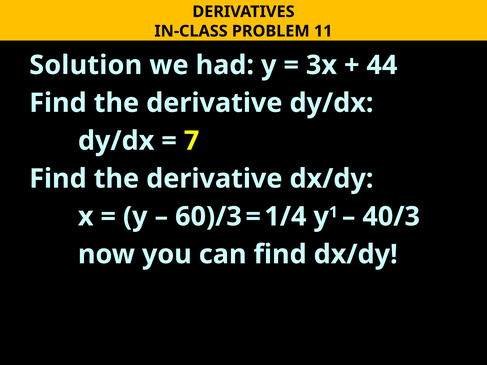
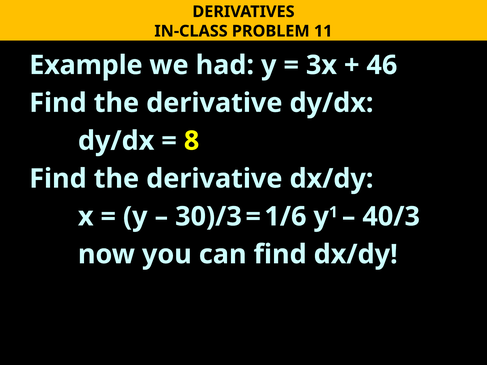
Solution: Solution -> Example
44: 44 -> 46
7: 7 -> 8
60)/3: 60)/3 -> 30)/3
1/4: 1/4 -> 1/6
